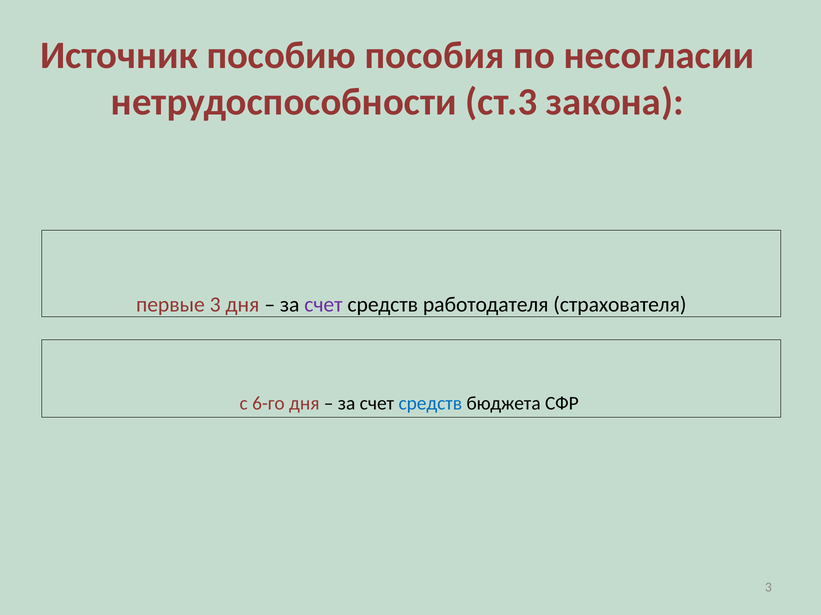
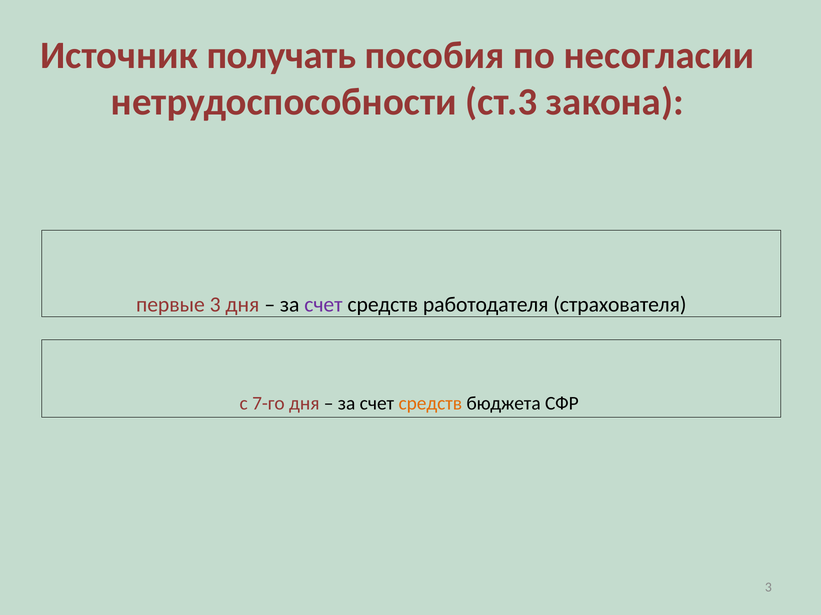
пособию: пособию -> получать
6-го: 6-го -> 7-го
средств at (430, 404) colour: blue -> orange
